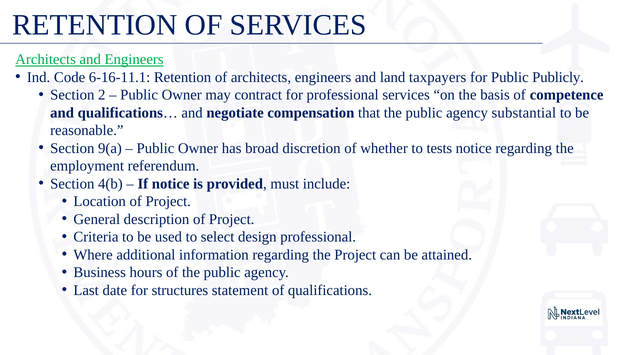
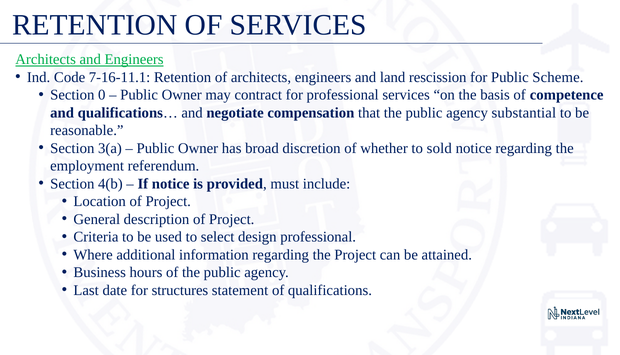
6-16-11.1: 6-16-11.1 -> 7-16-11.1
taxpayers: taxpayers -> rescission
Publicly: Publicly -> Scheme
2: 2 -> 0
9(a: 9(a -> 3(a
tests: tests -> sold
